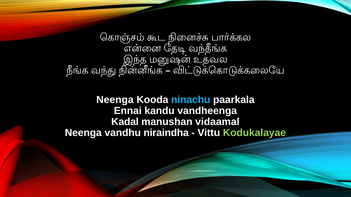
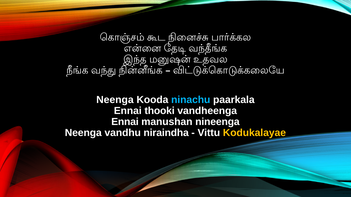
kandu: kandu -> thooki
Kadal at (125, 122): Kadal -> Ennai
vidaamal: vidaamal -> nineenga
Kodukalayae colour: light green -> yellow
